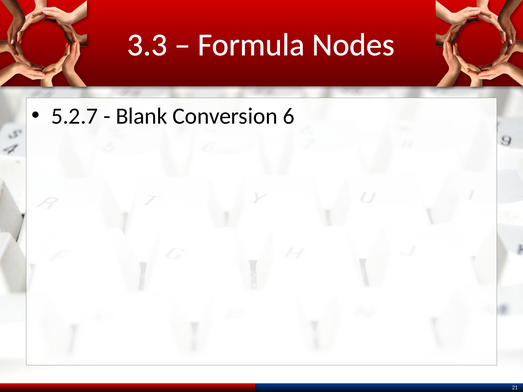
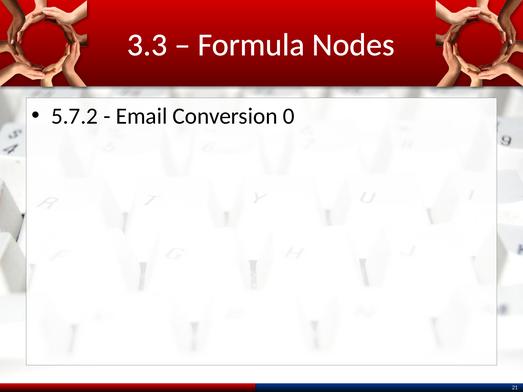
5.2.7: 5.2.7 -> 5.7.2
Blank: Blank -> Email
6: 6 -> 0
